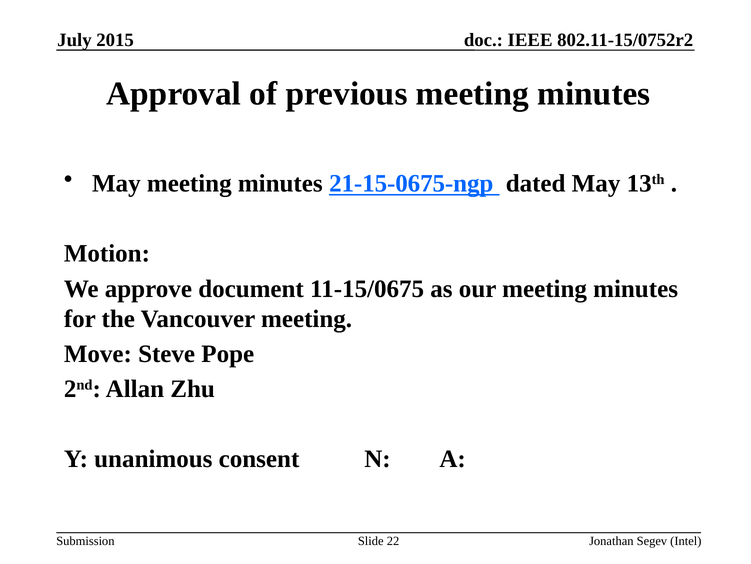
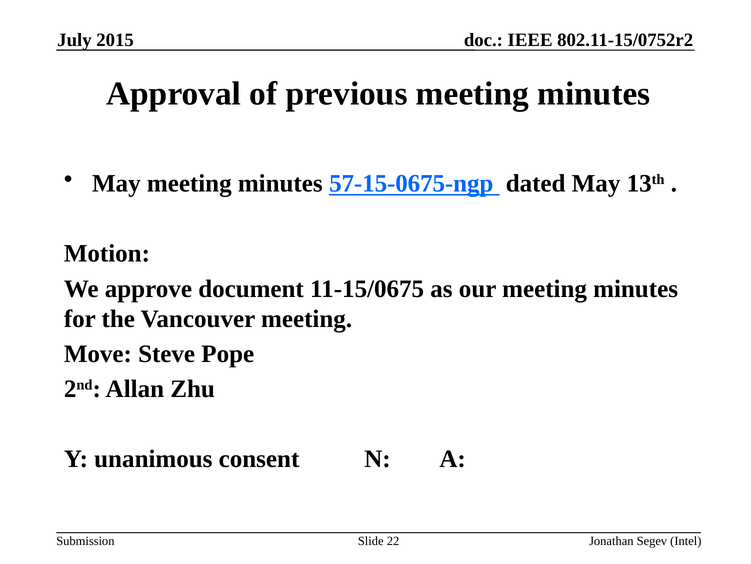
21-15-0675-ngp: 21-15-0675-ngp -> 57-15-0675-ngp
